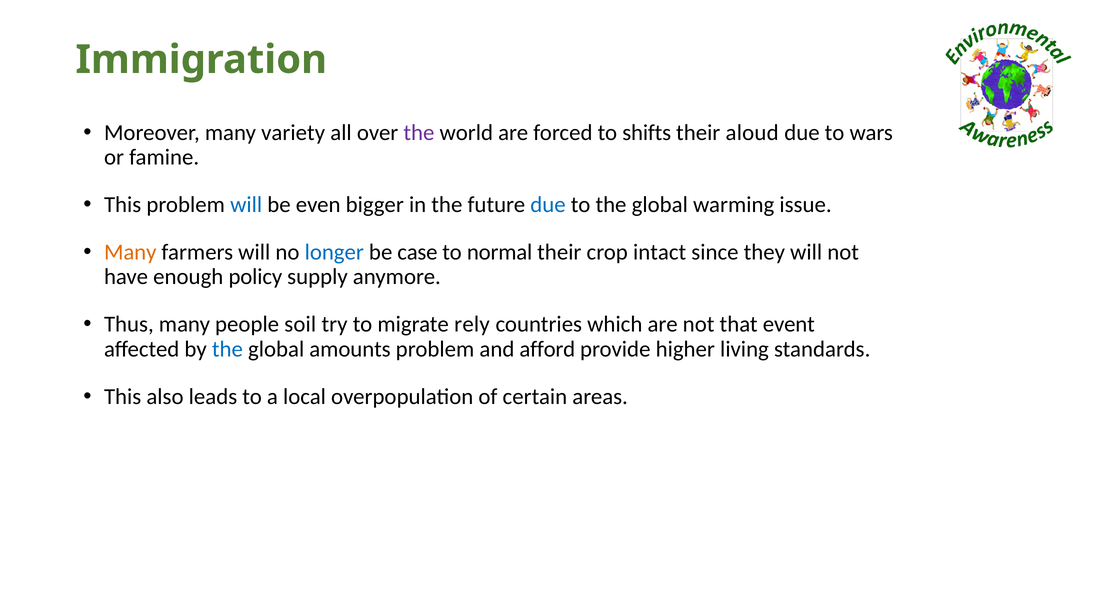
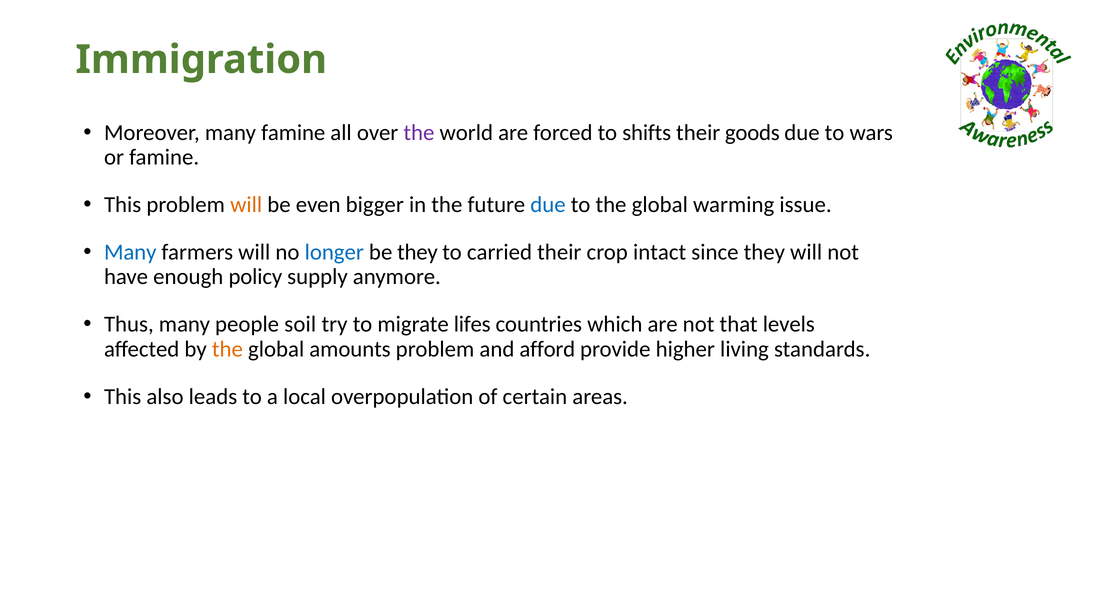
many variety: variety -> famine
aloud: aloud -> goods
will at (246, 205) colour: blue -> orange
Many at (130, 252) colour: orange -> blue
be case: case -> they
normal: normal -> carried
rely: rely -> lifes
event: event -> levels
the at (227, 349) colour: blue -> orange
